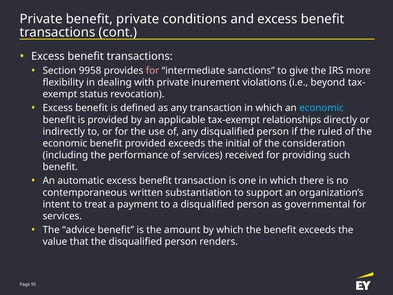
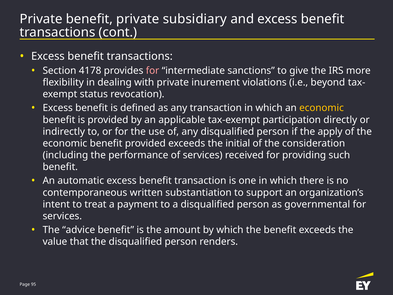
conditions: conditions -> subsidiary
9958: 9958 -> 4178
economic at (322, 108) colour: light blue -> yellow
relationships: relationships -> participation
ruled: ruled -> apply
